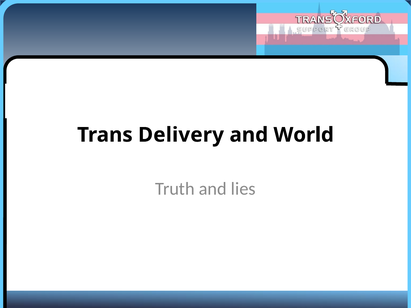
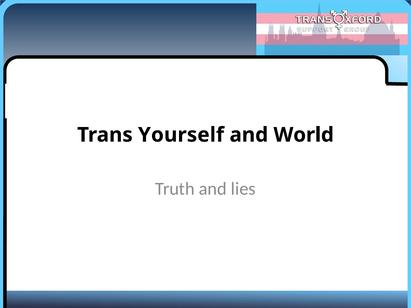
Delivery: Delivery -> Yourself
